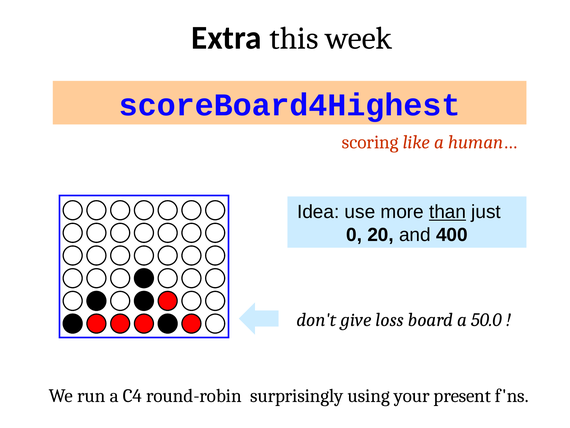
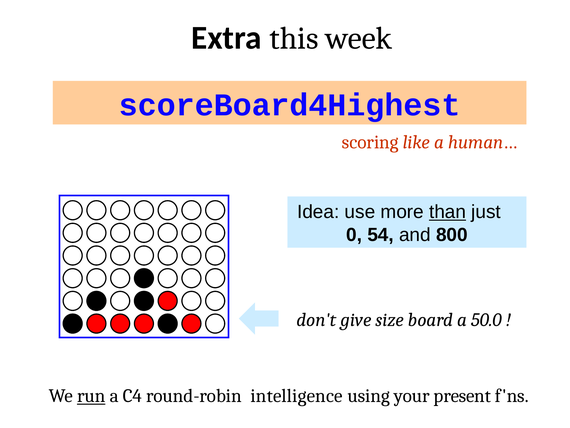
20: 20 -> 54
400: 400 -> 800
loss: loss -> size
run underline: none -> present
surprisingly: surprisingly -> intelligence
